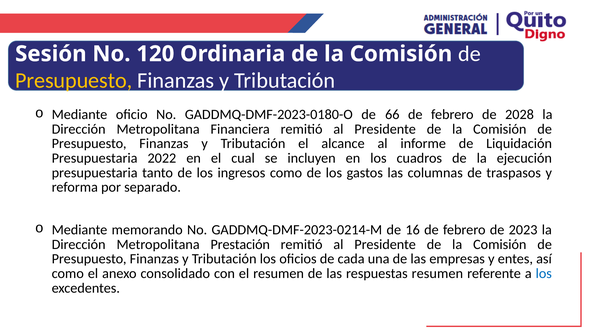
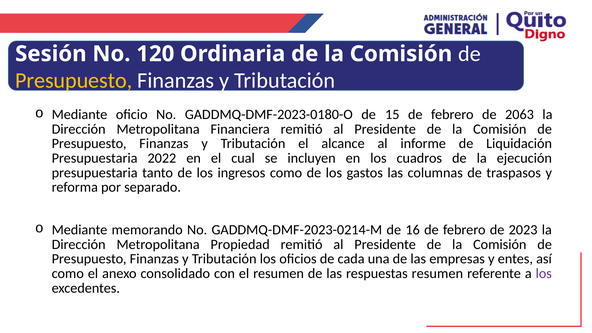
66: 66 -> 15
2028: 2028 -> 2063
Prestación: Prestación -> Propiedad
los at (544, 274) colour: blue -> purple
